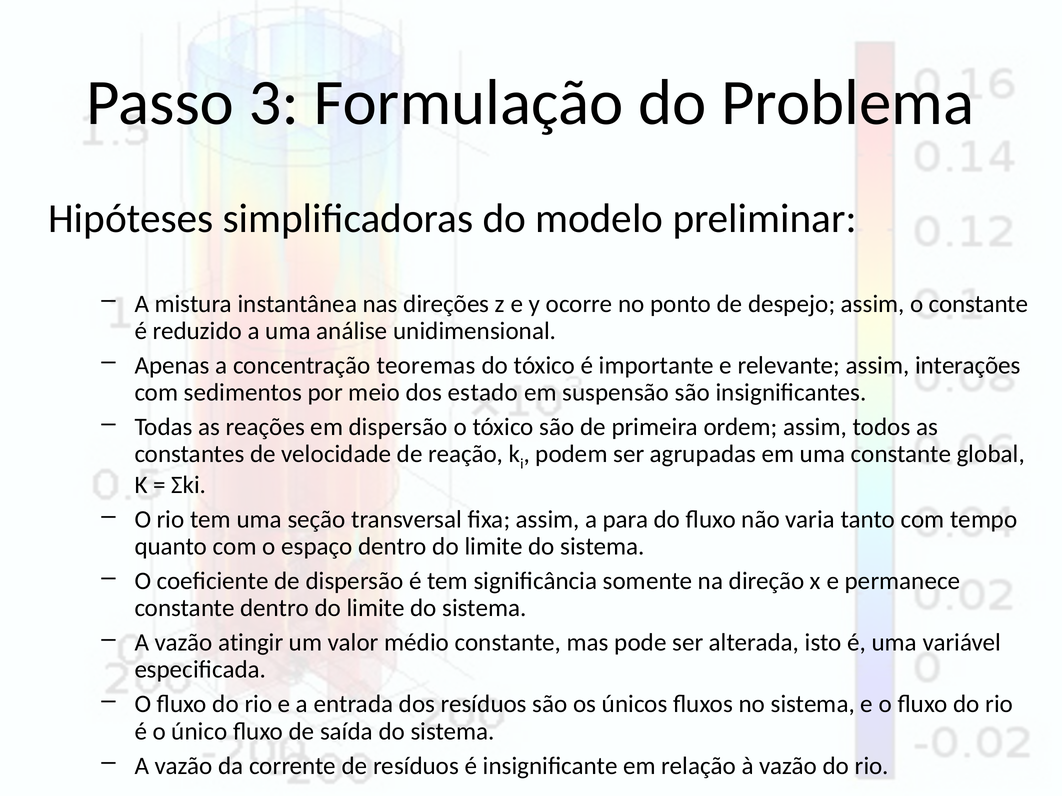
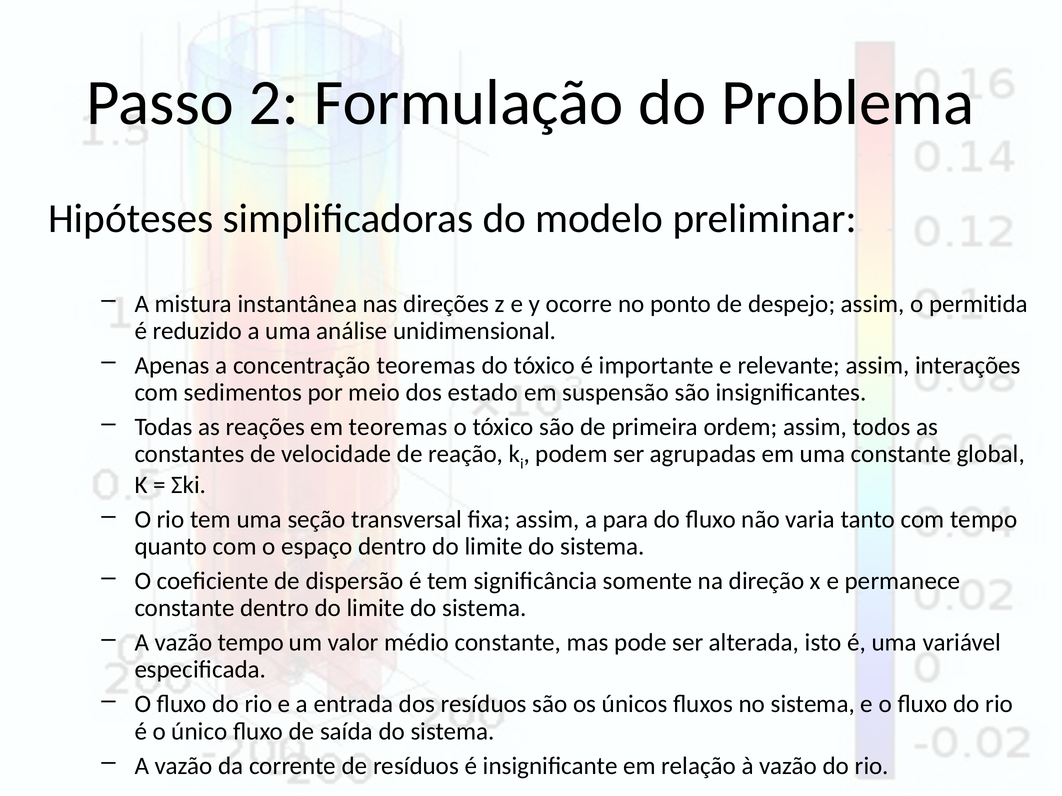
3: 3 -> 2
o constante: constante -> permitida
em dispersão: dispersão -> teoremas
vazão atingir: atingir -> tempo
